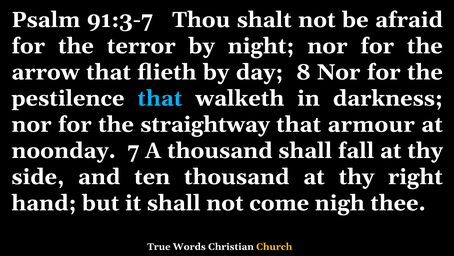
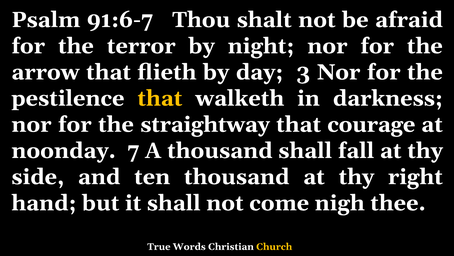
91:3-7: 91:3-7 -> 91:6-7
8: 8 -> 3
that at (160, 98) colour: light blue -> yellow
armour: armour -> courage
